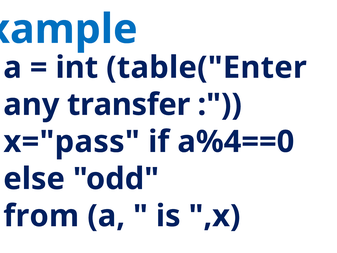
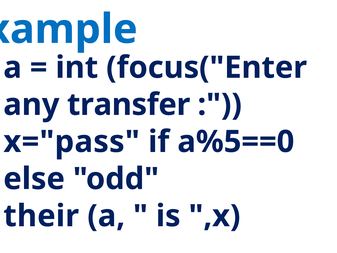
table("Enter: table("Enter -> focus("Enter
a%4==0: a%4==0 -> a%5==0
from: from -> their
